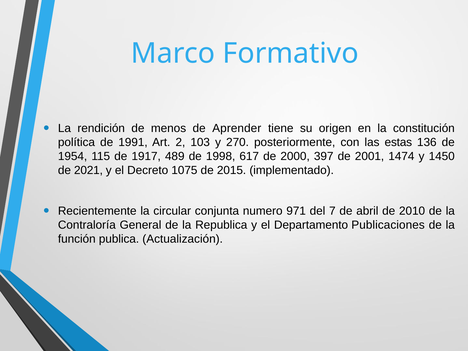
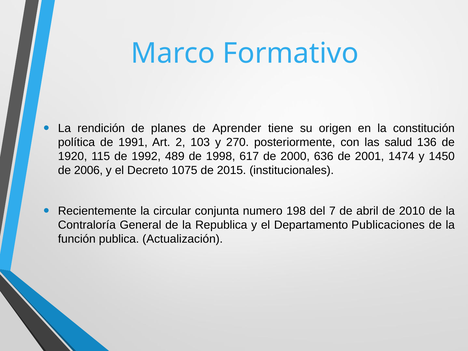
menos: menos -> planes
estas: estas -> salud
1954: 1954 -> 1920
1917: 1917 -> 1992
397: 397 -> 636
2021: 2021 -> 2006
implementado: implementado -> institucionales
971: 971 -> 198
